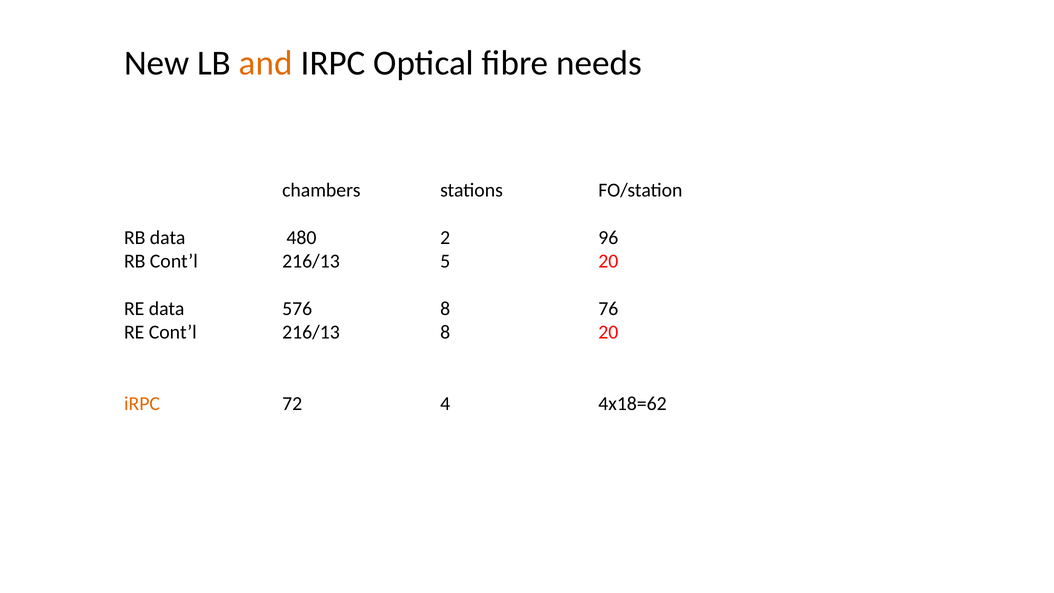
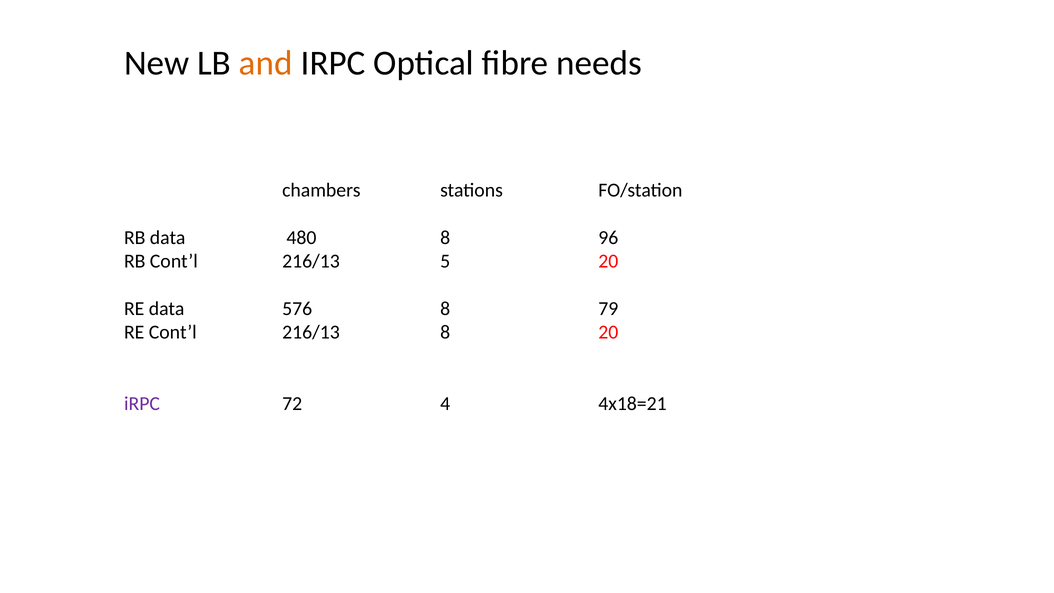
480 2: 2 -> 8
76: 76 -> 79
iRPC at (142, 403) colour: orange -> purple
4x18=62: 4x18=62 -> 4x18=21
